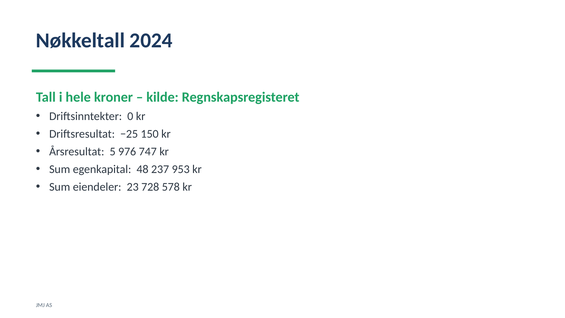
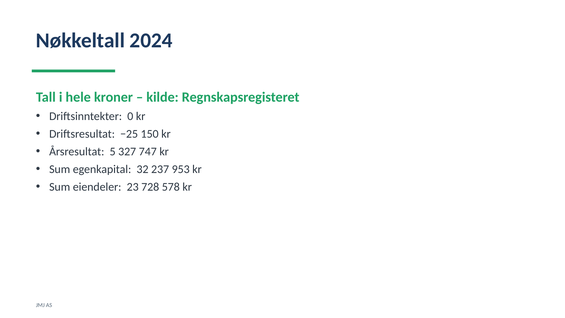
976: 976 -> 327
48: 48 -> 32
